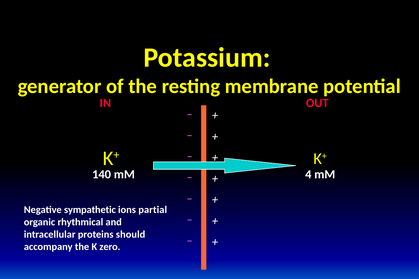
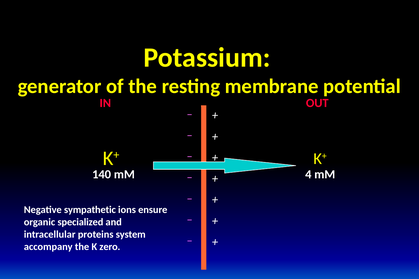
partial: partial -> ensure
rhythmical: rhythmical -> specialized
should: should -> system
